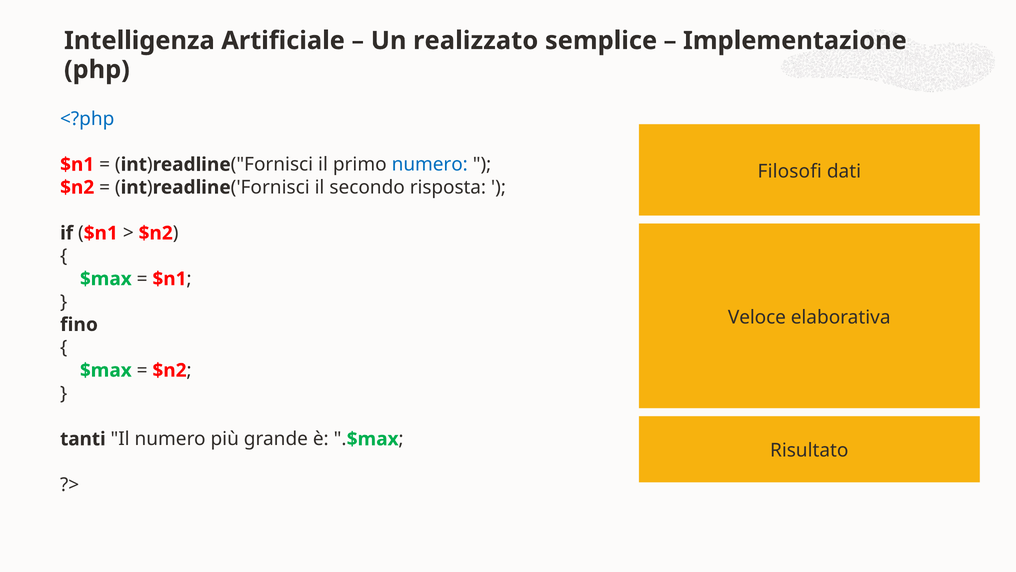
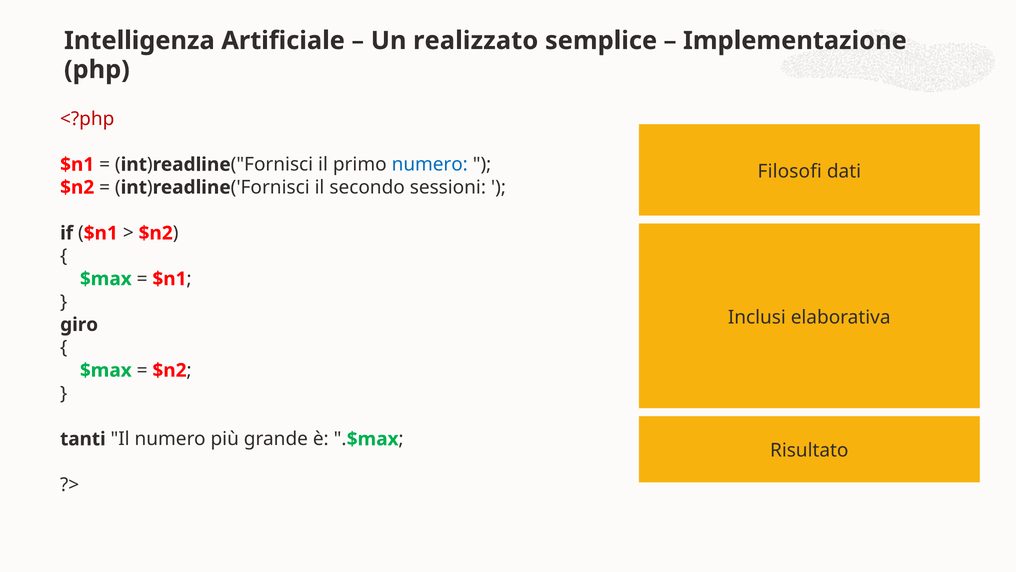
<?php colour: blue -> red
risposta: risposta -> sessioni
Veloce: Veloce -> Inclusi
fino: fino -> giro
